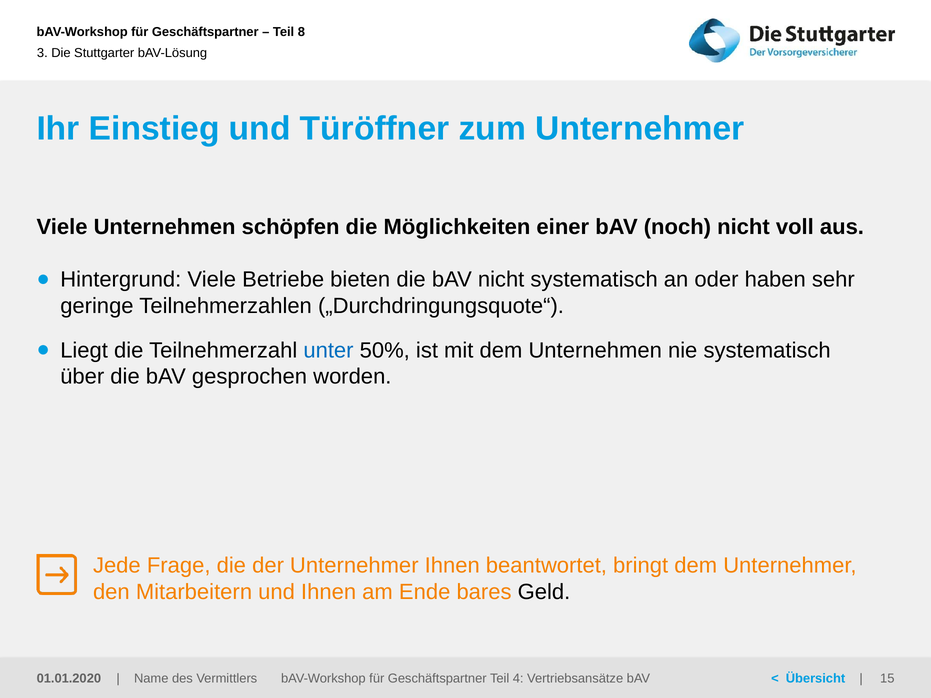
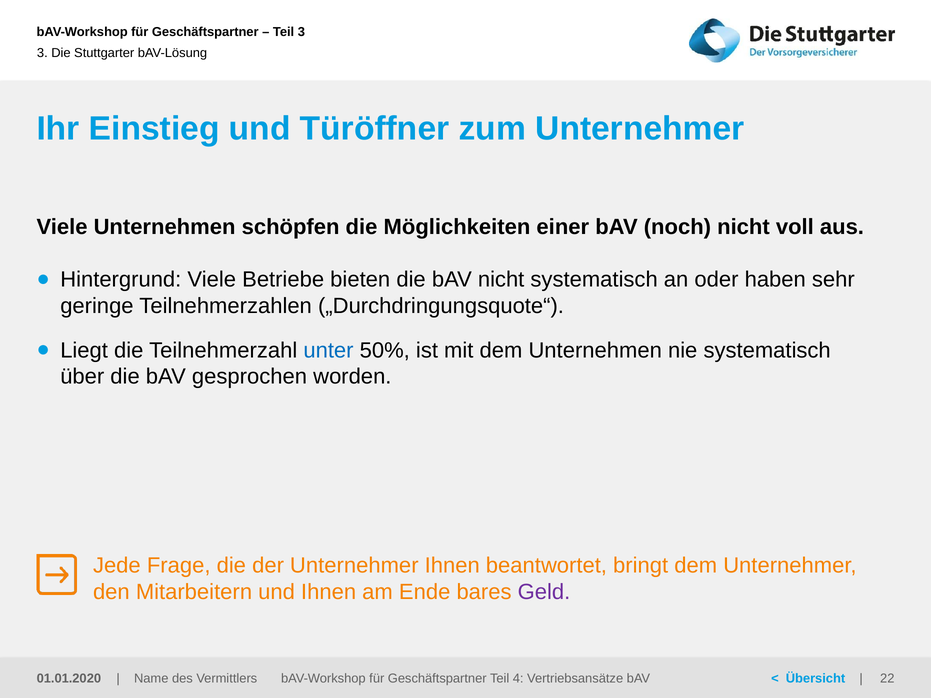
Teil 8: 8 -> 3
Geld colour: black -> purple
15: 15 -> 22
